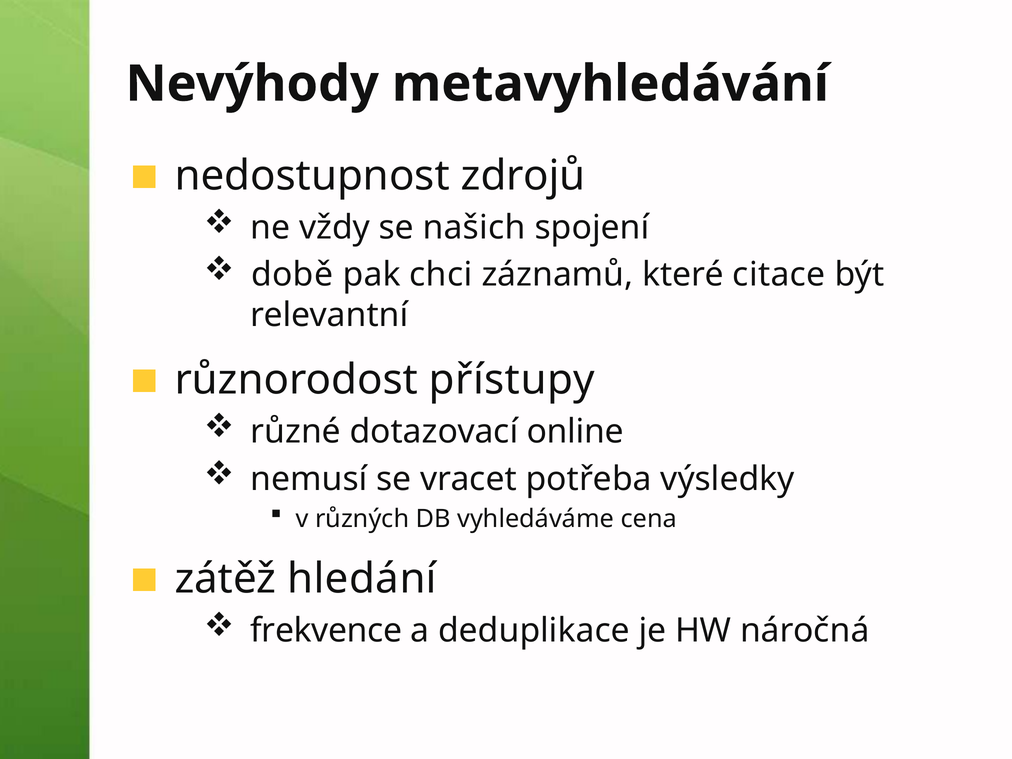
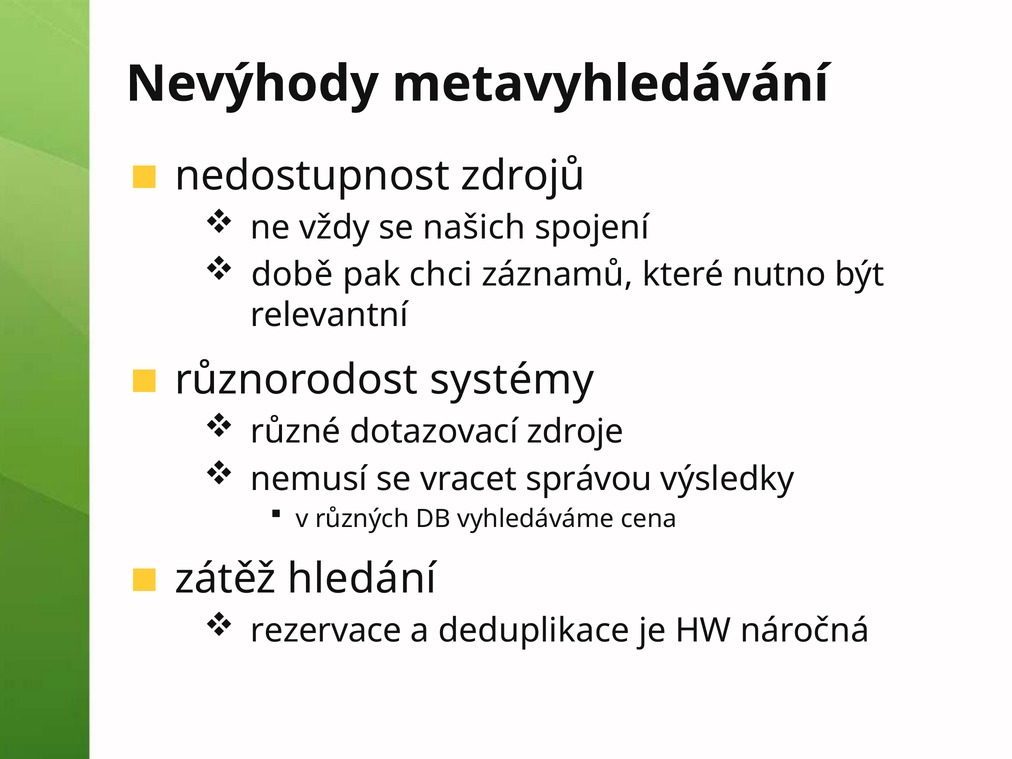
citace: citace -> nutno
přístupy: přístupy -> systémy
online: online -> zdroje
potřeba: potřeba -> správou
frekvence: frekvence -> rezervace
